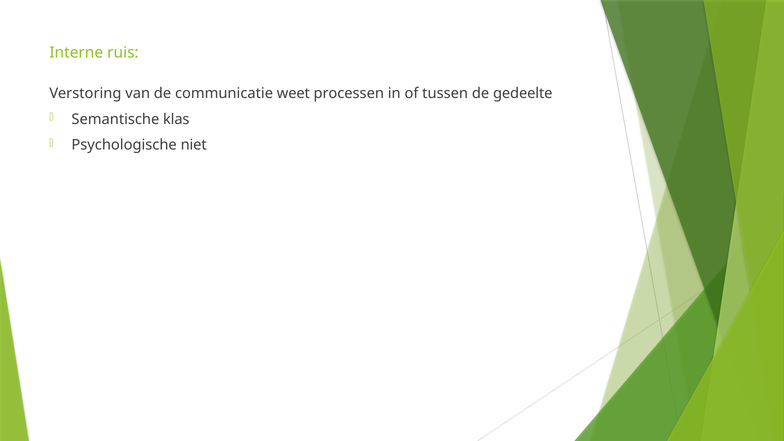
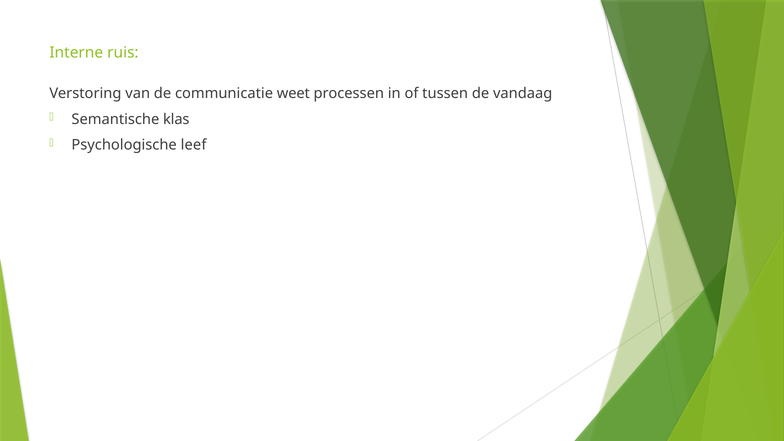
gedeelte: gedeelte -> vandaag
niet: niet -> leef
